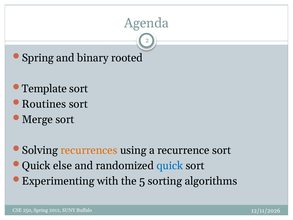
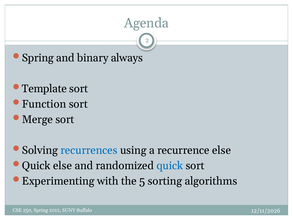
rooted: rooted -> always
Routines: Routines -> Function
recurrences colour: orange -> blue
recurrence sort: sort -> else
